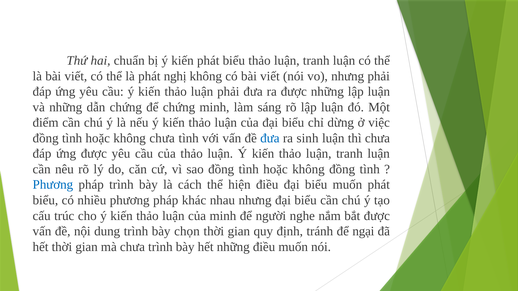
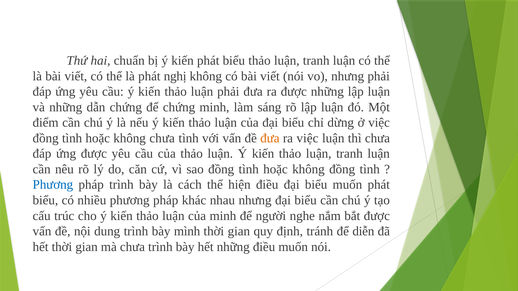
đưa at (270, 138) colour: blue -> orange
ra sinh: sinh -> việc
chọn: chọn -> mình
ngại: ngại -> diễn
